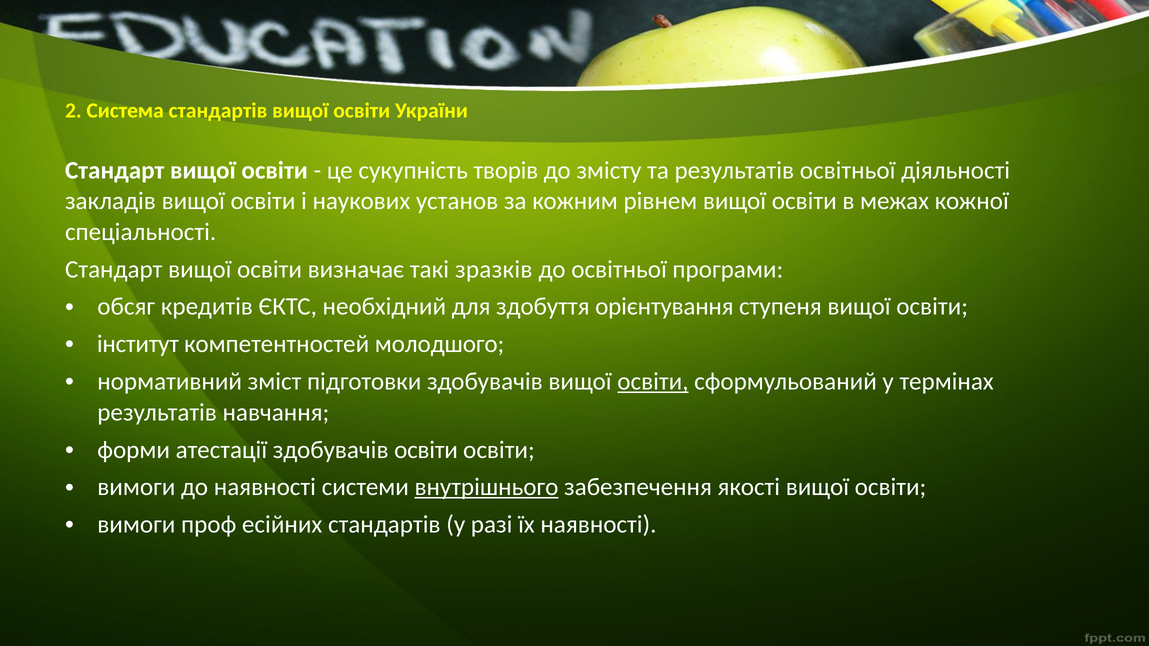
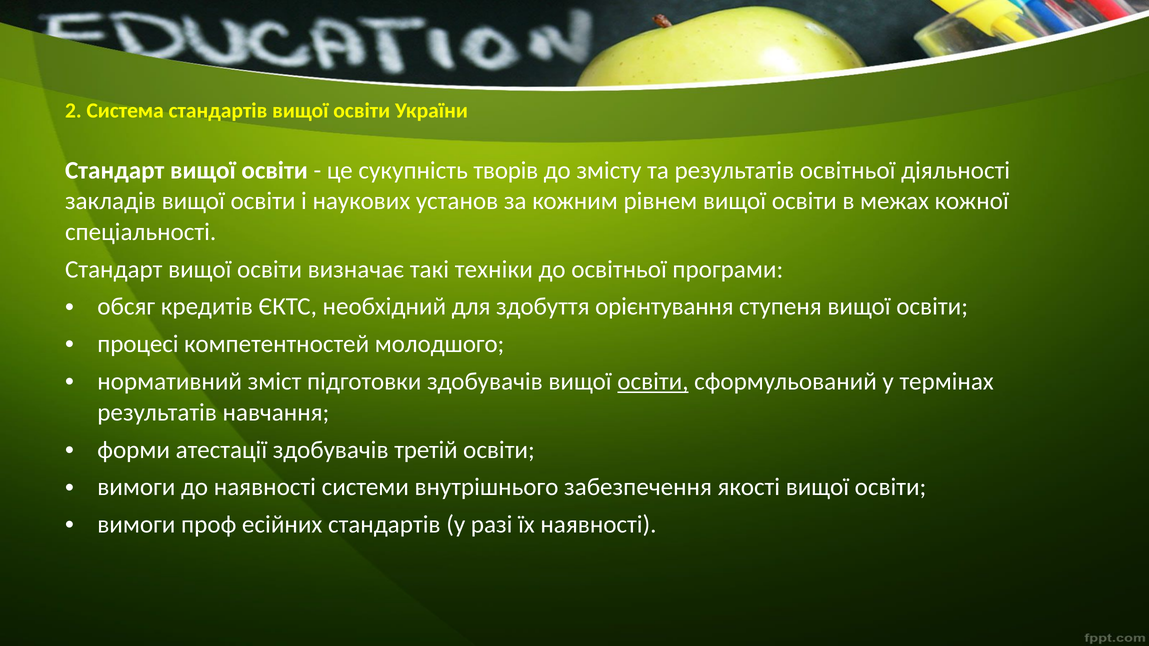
зразків: зразків -> техніки
інститут: інститут -> процесі
здобувачів освіти: освіти -> третій
внутрішнього underline: present -> none
